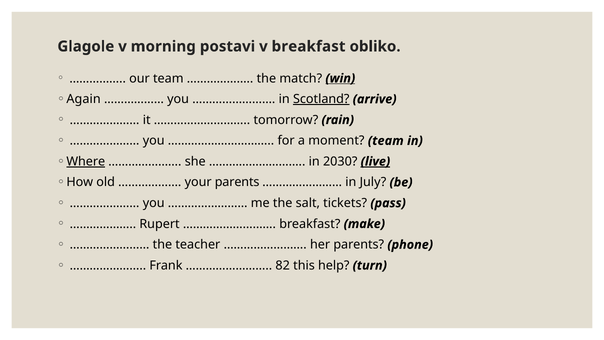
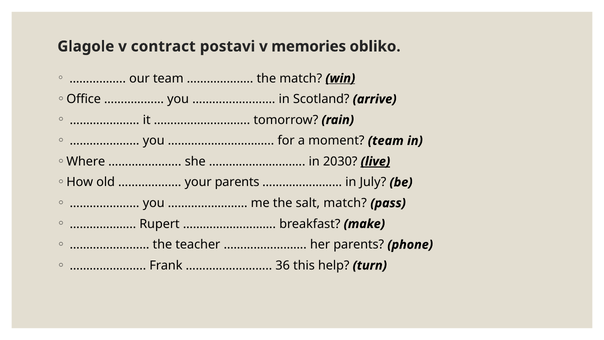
morning: morning -> contract
v breakfast: breakfast -> memories
Again: Again -> Office
Scotland underline: present -> none
Where underline: present -> none
salt tickets: tickets -> match
82: 82 -> 36
